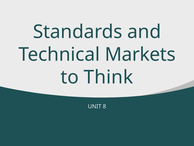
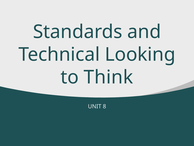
Markets: Markets -> Looking
